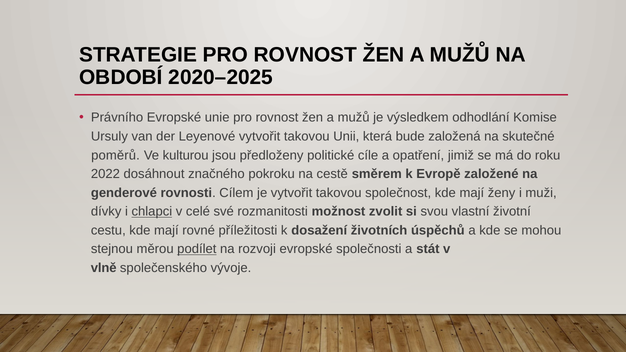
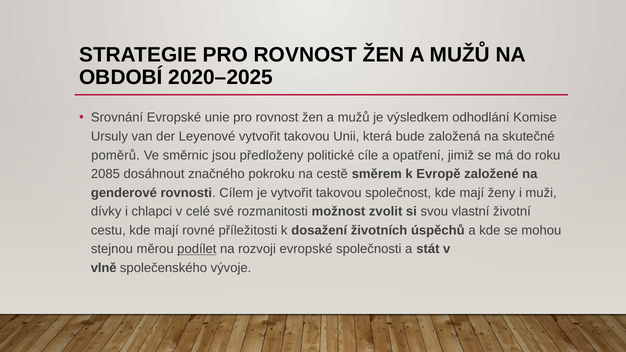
Právního: Právního -> Srovnání
kulturou: kulturou -> směrnic
2022: 2022 -> 2085
chlapci underline: present -> none
